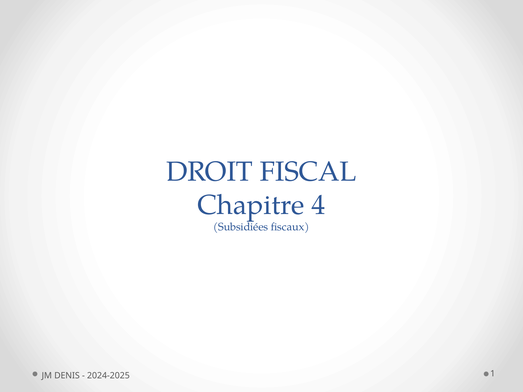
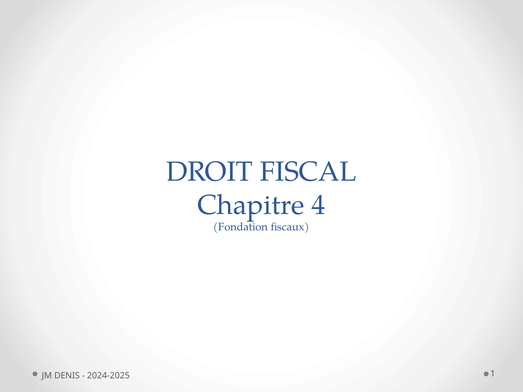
Subsidiées: Subsidiées -> Fondation
